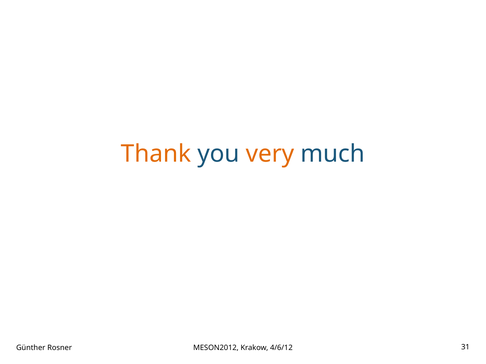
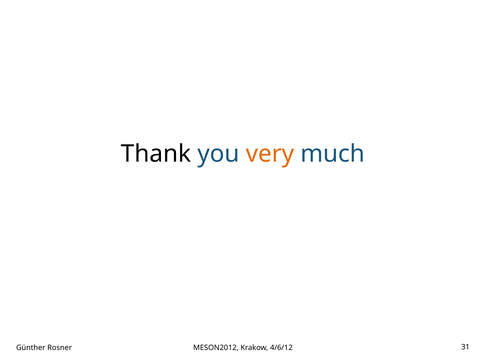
Thank colour: orange -> black
